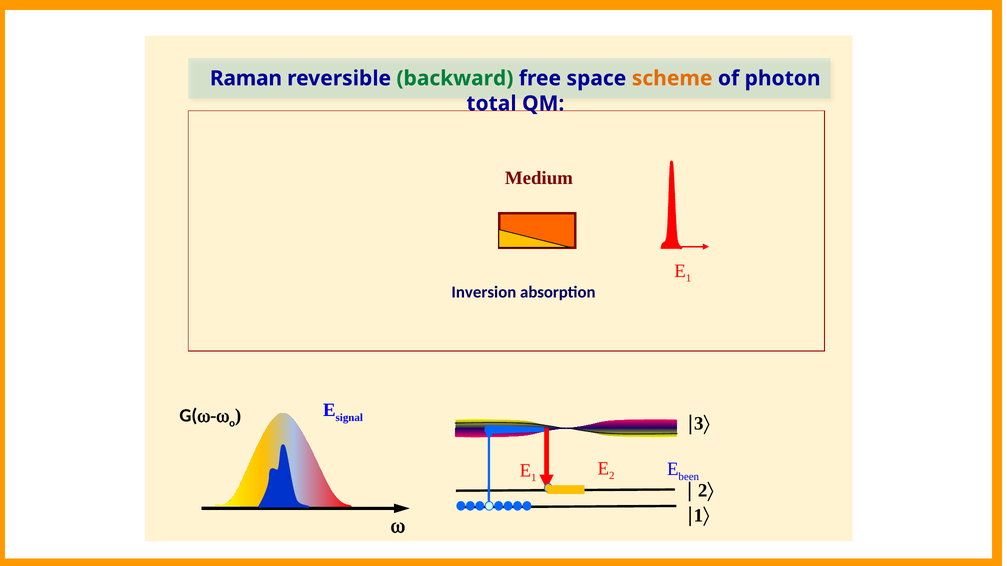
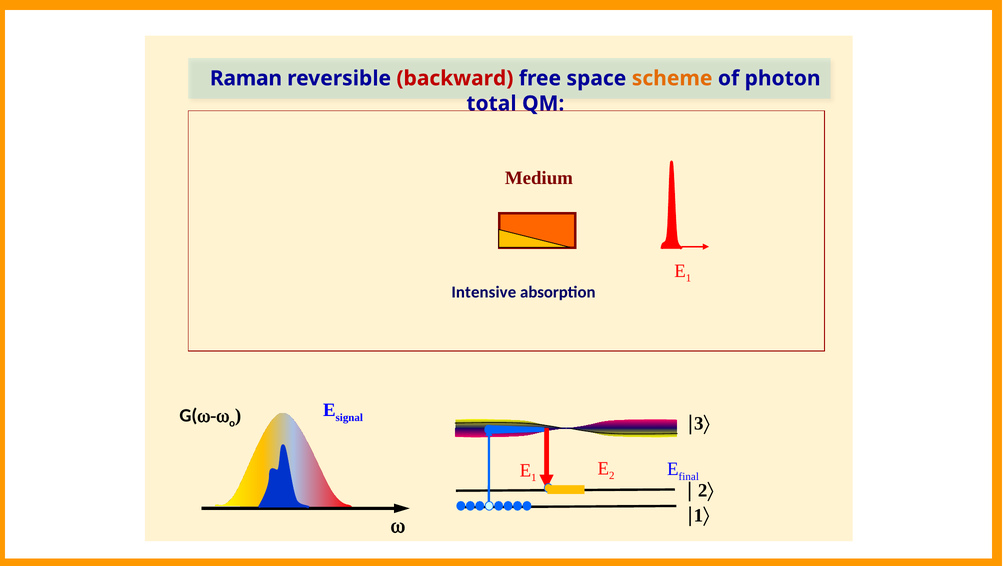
backward colour: green -> red
Inversion: Inversion -> Intensive
been: been -> final
